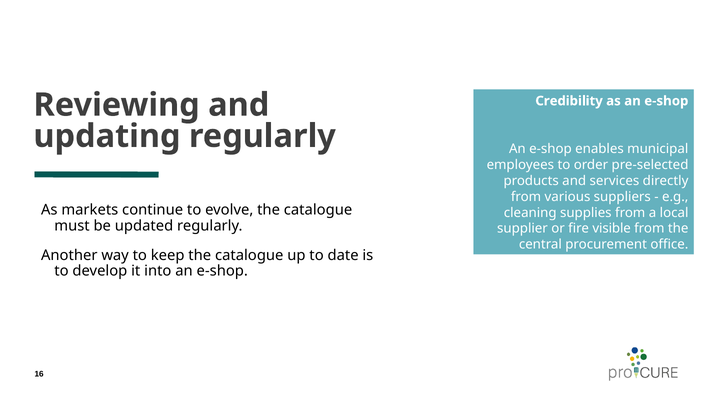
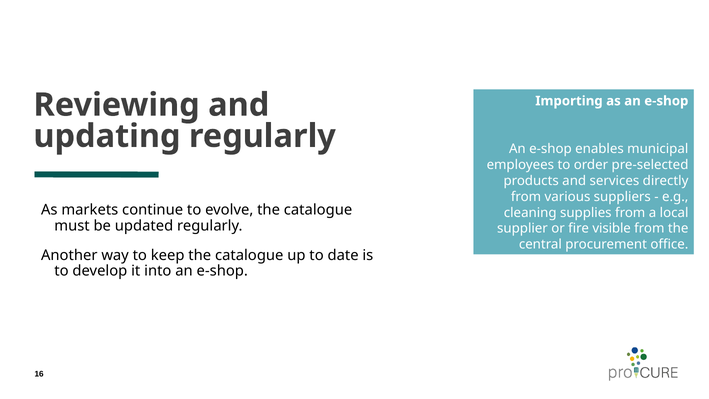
Credibility: Credibility -> Importing
